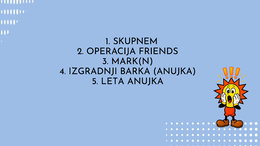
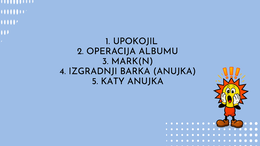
SKUPNEM: SKUPNEM -> UPOKOJIL
FRIENDS: FRIENDS -> ALBUMU
LETA: LETA -> KATY
